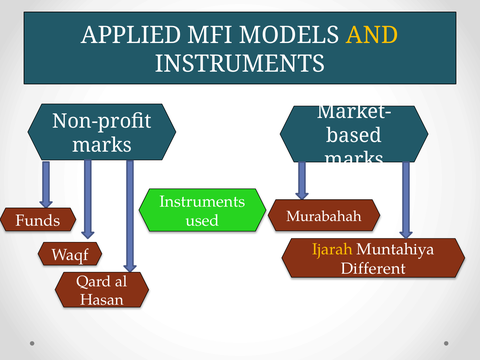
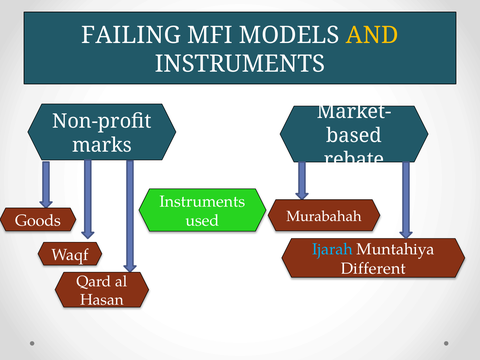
APPLIED: APPLIED -> FAILING
marks at (354, 159): marks -> rebate
Funds: Funds -> Goods
Ijarah colour: yellow -> light blue
